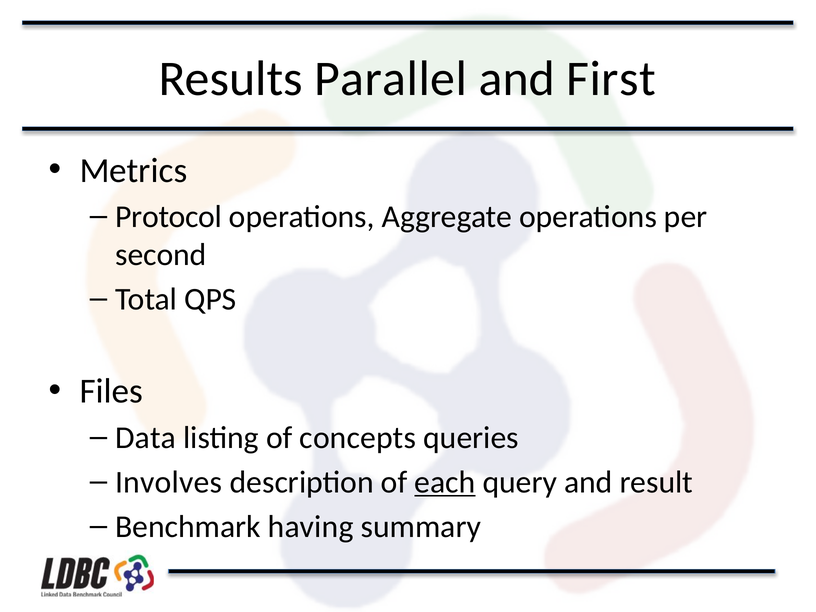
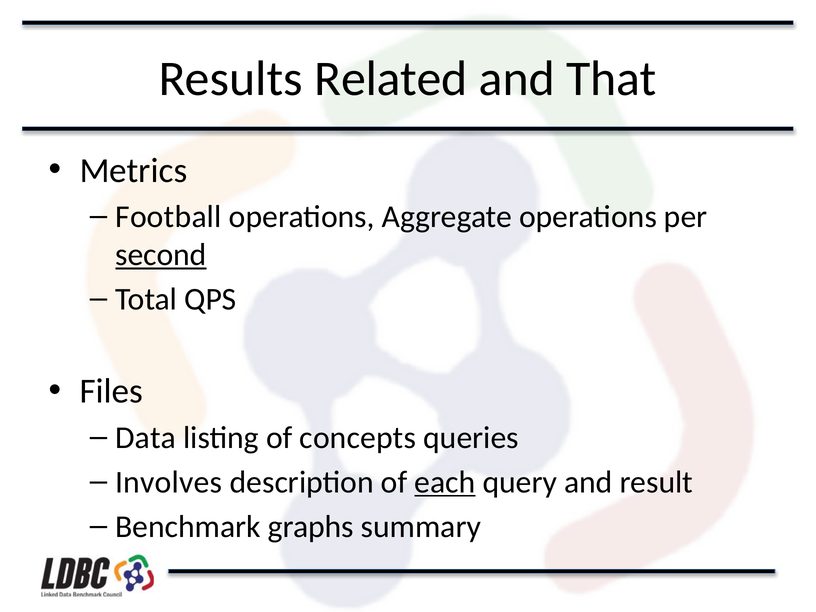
Parallel: Parallel -> Related
First: First -> That
Protocol: Protocol -> Football
second underline: none -> present
having: having -> graphs
